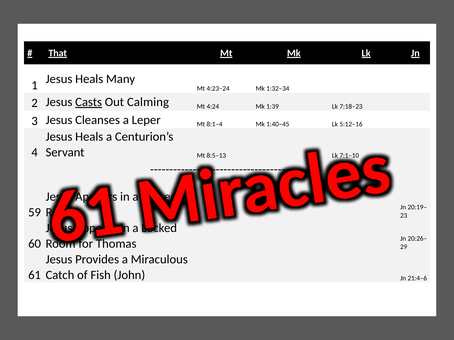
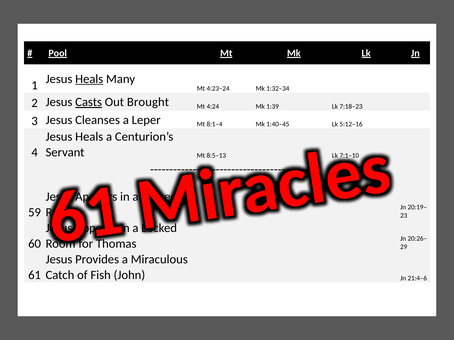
That: That -> Pool
Heals at (89, 79) underline: none -> present
Calming: Calming -> Brought
